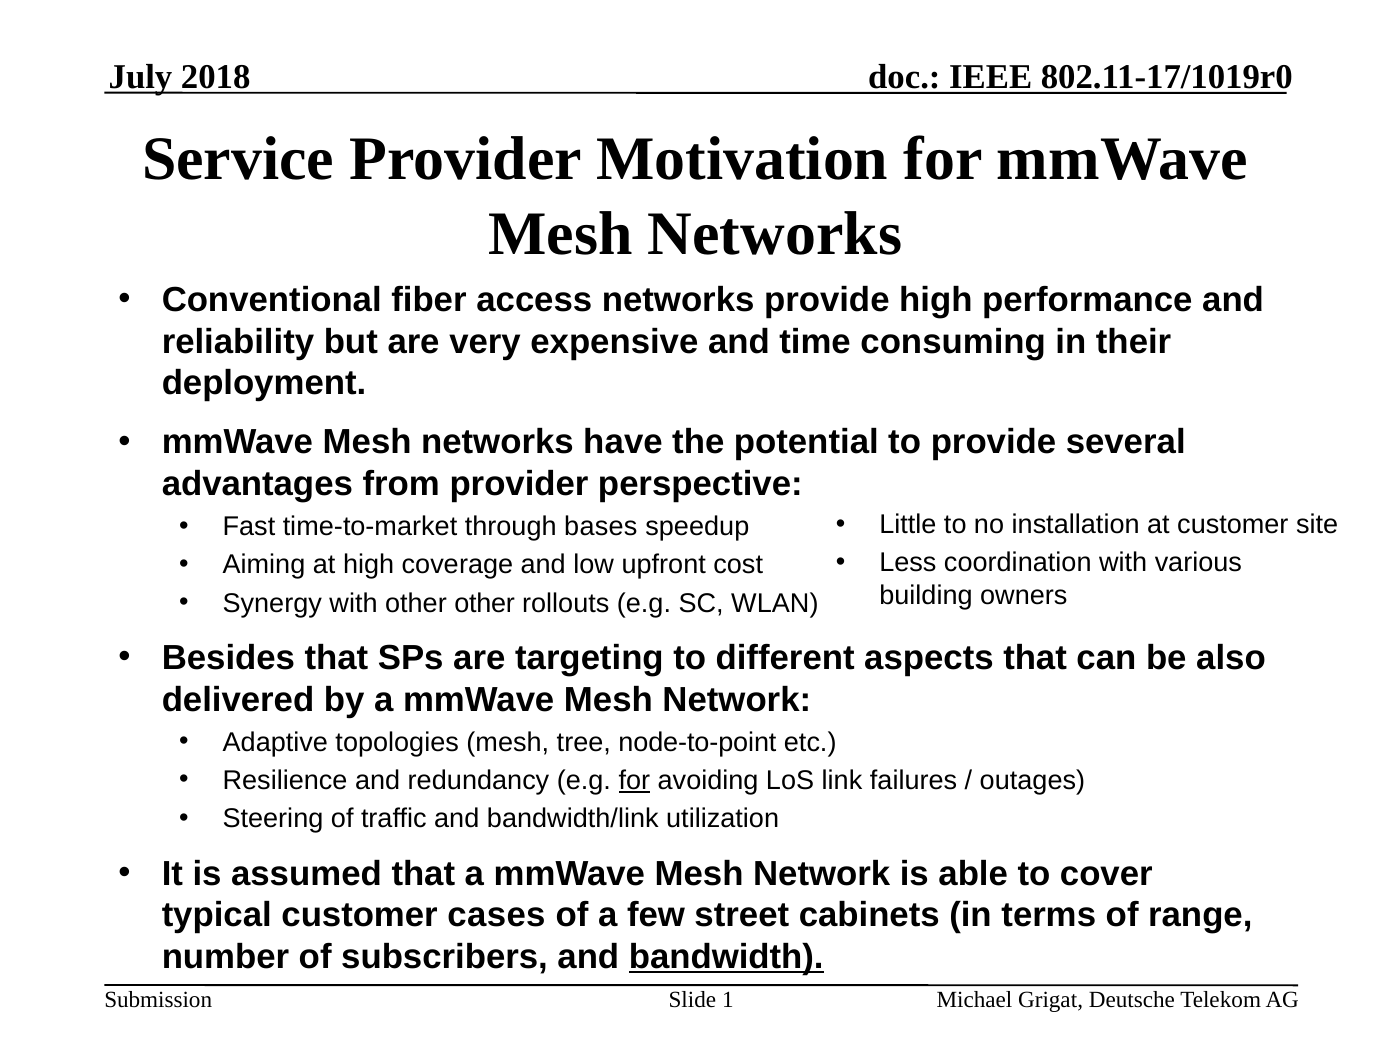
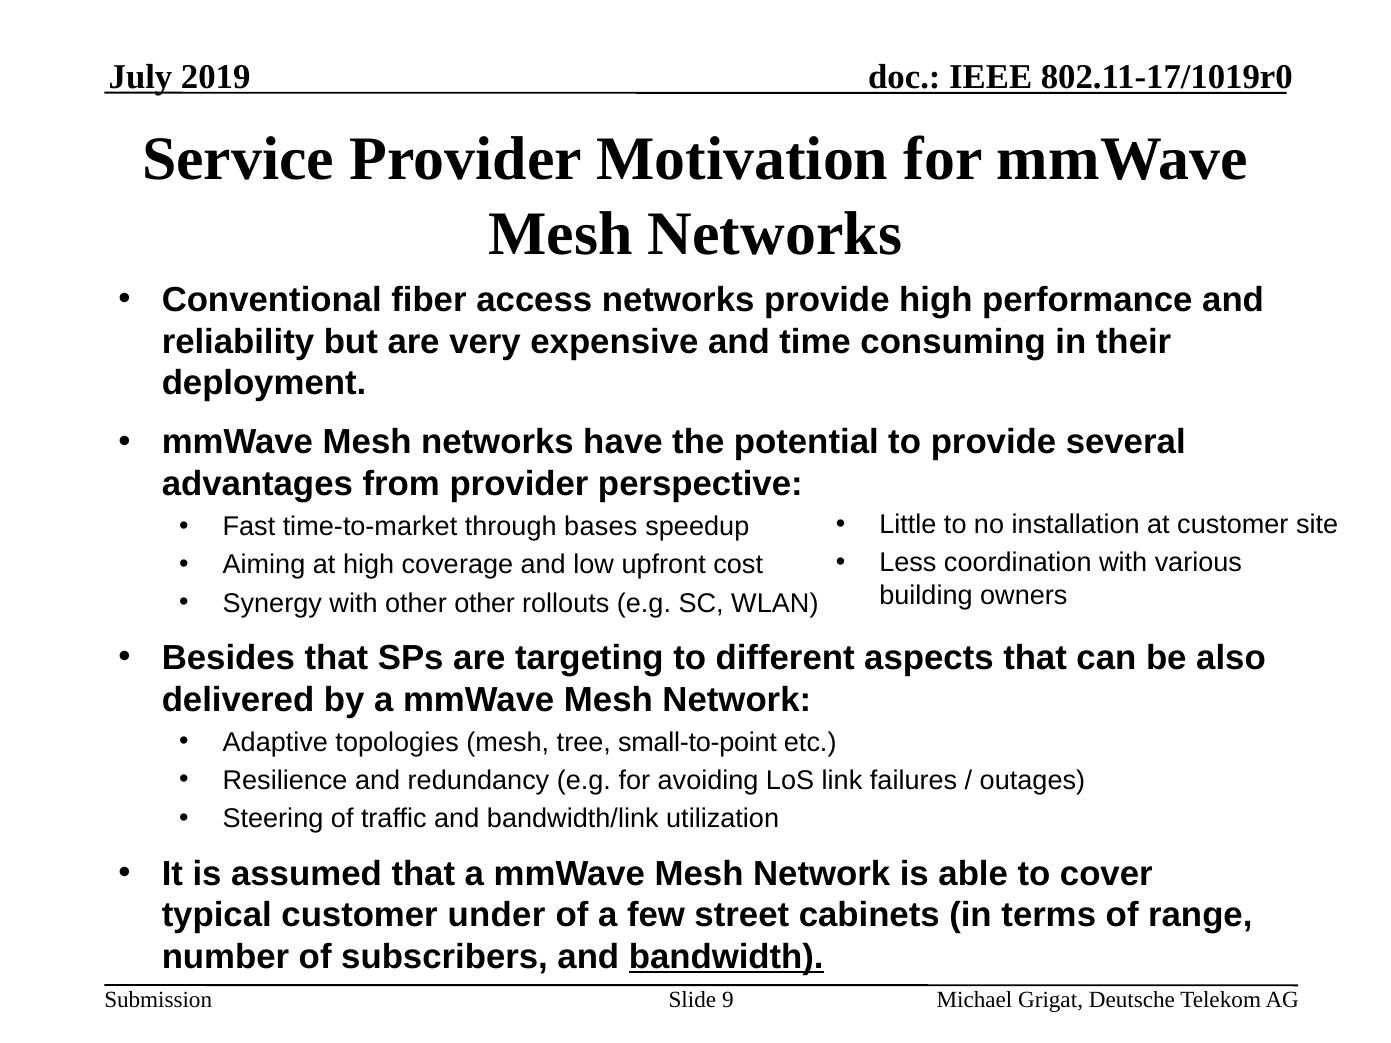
2018: 2018 -> 2019
node-to-point: node-to-point -> small-to-point
for at (634, 781) underline: present -> none
cases: cases -> under
1: 1 -> 9
